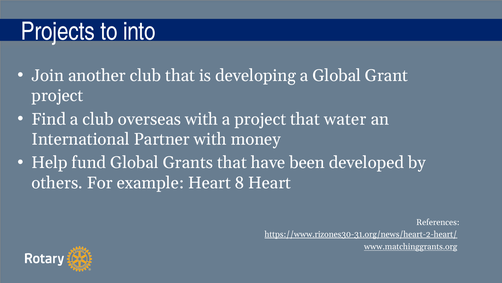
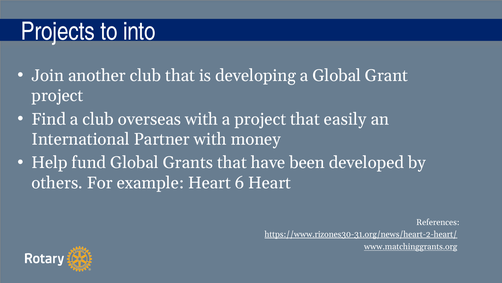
water: water -> easily
8: 8 -> 6
